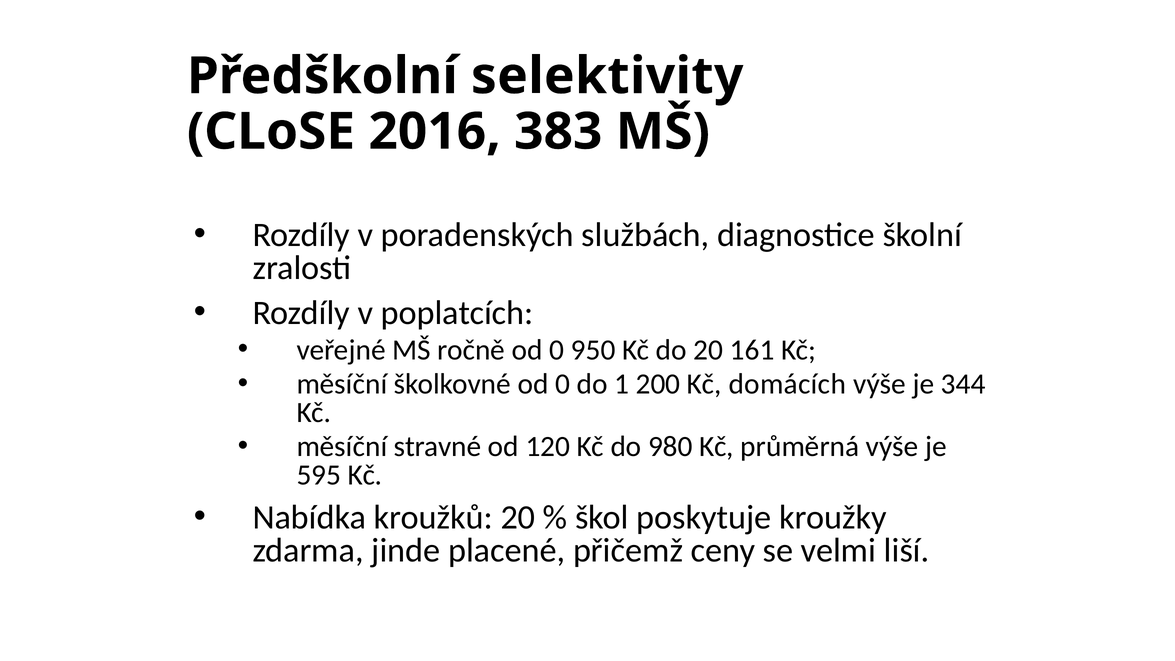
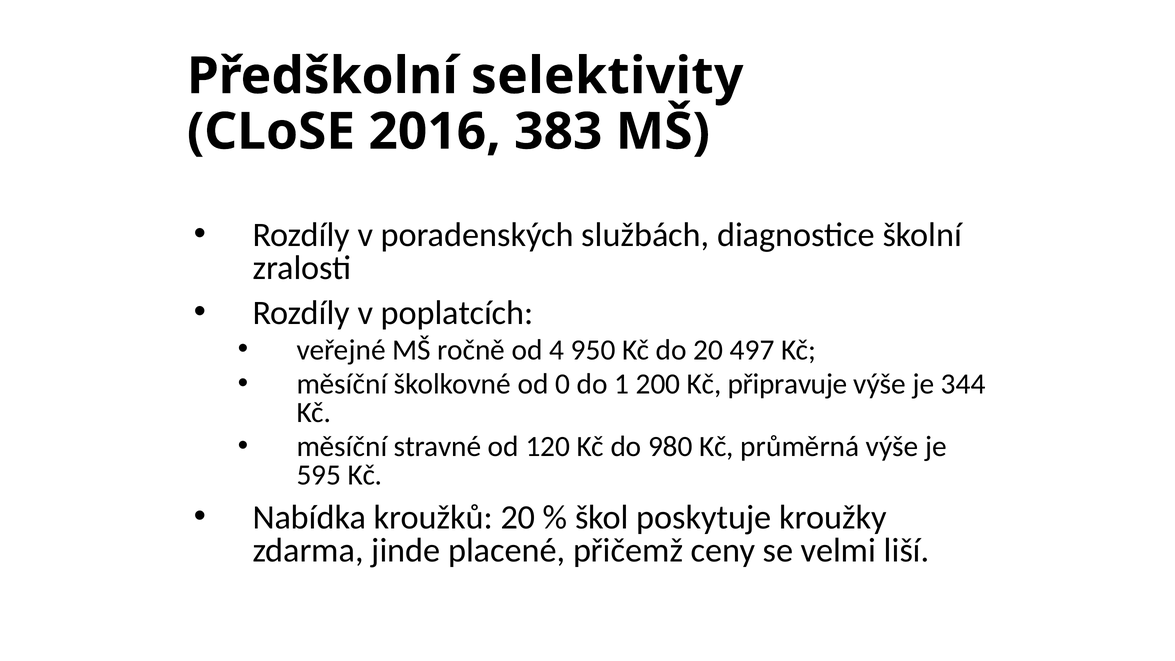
ročně od 0: 0 -> 4
161: 161 -> 497
domácích: domácích -> připravuje
